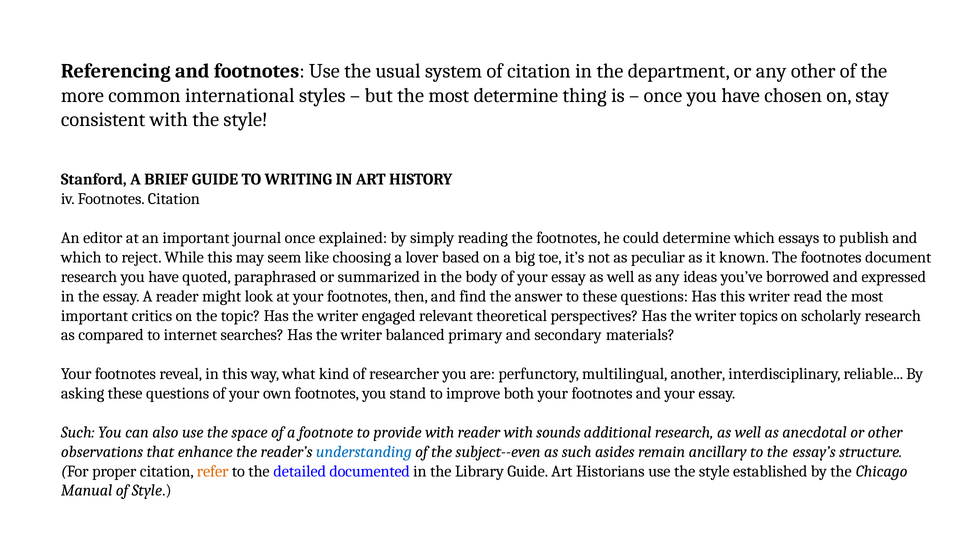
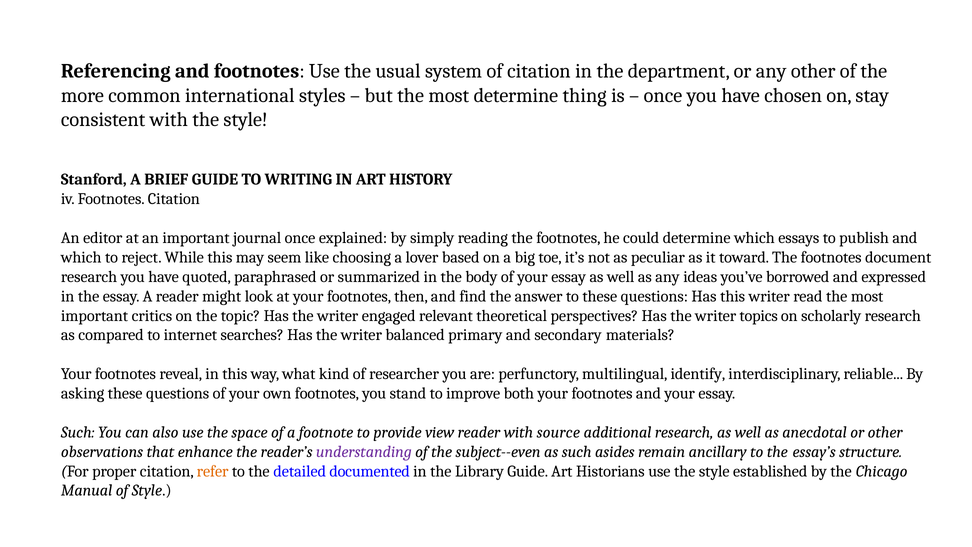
known: known -> toward
another: another -> identify
provide with: with -> view
sounds: sounds -> source
understanding colour: blue -> purple
